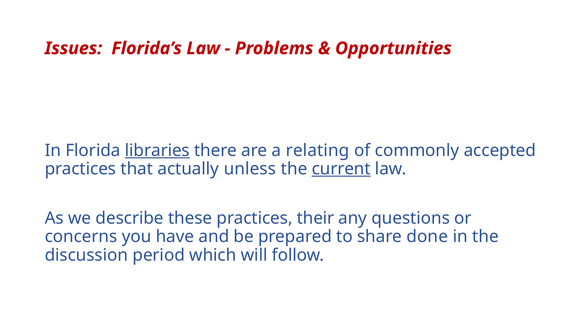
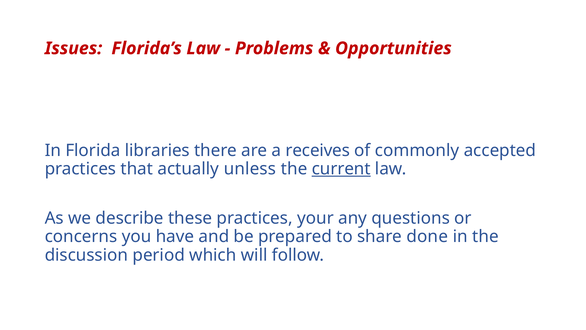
libraries underline: present -> none
relating: relating -> receives
their: their -> your
